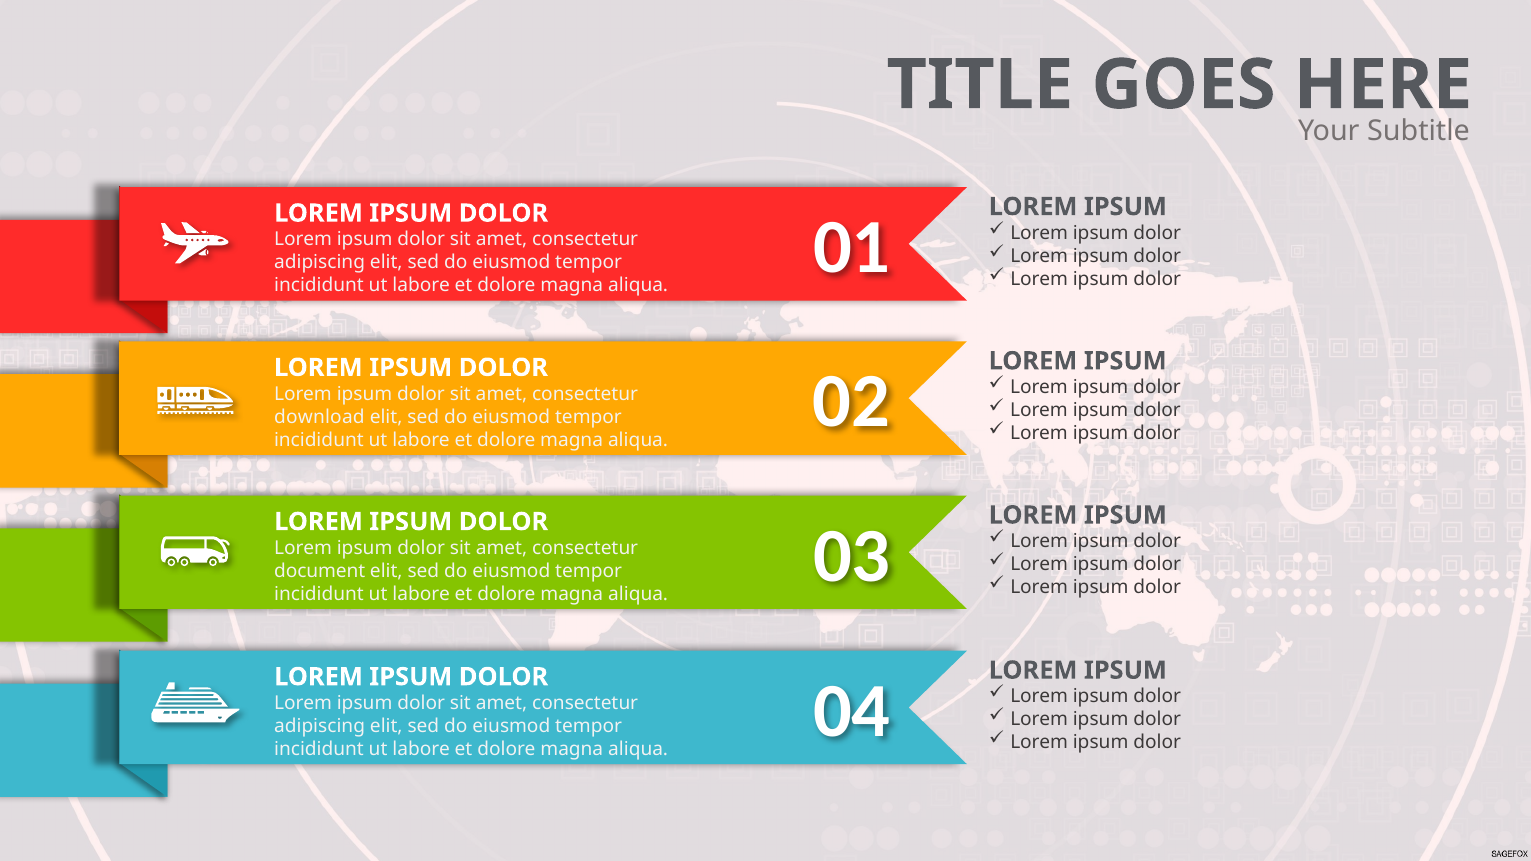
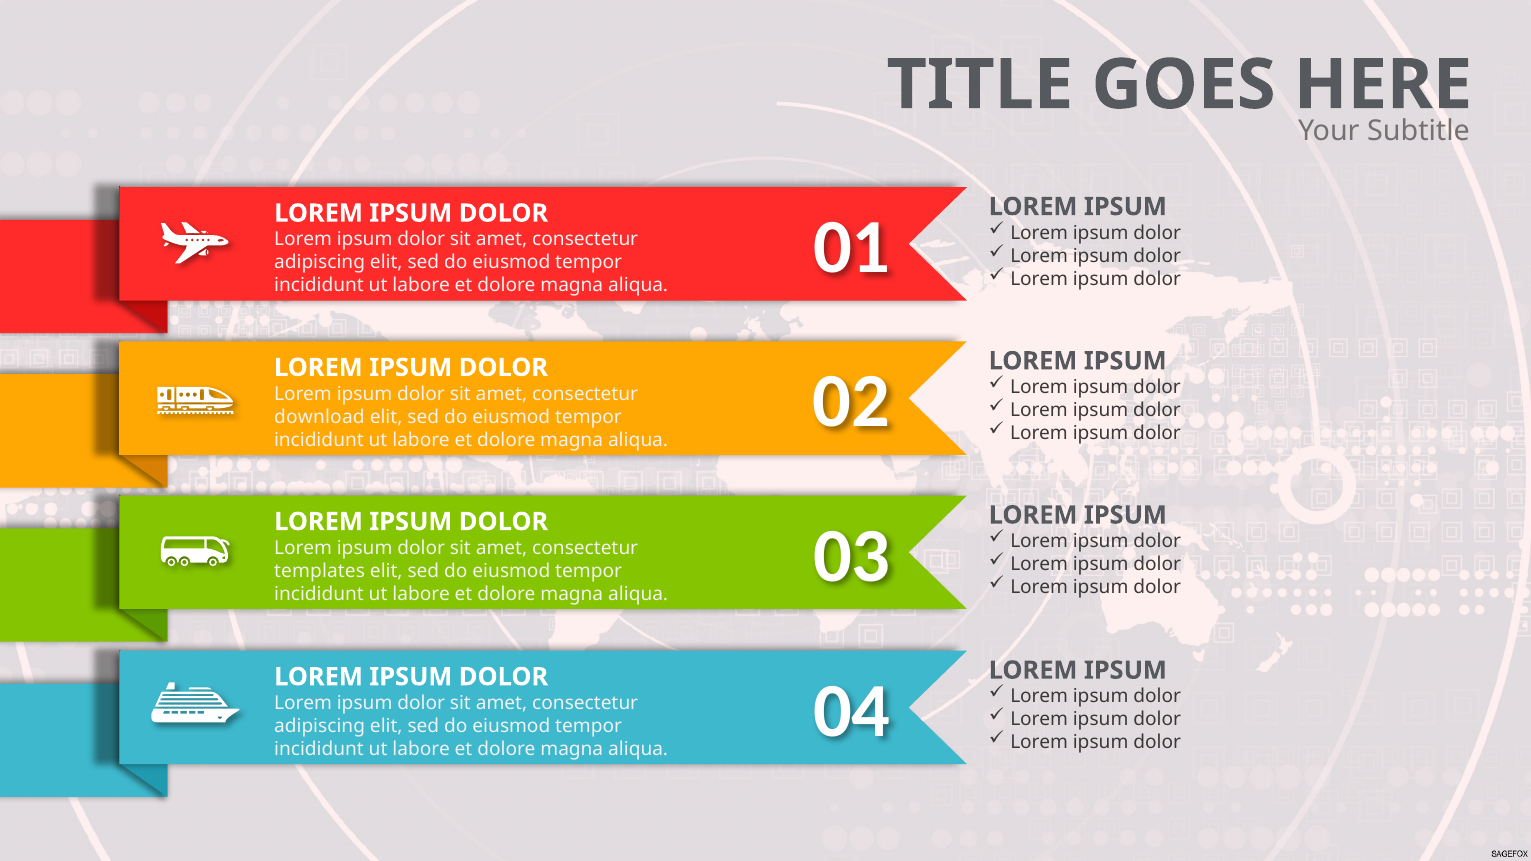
document: document -> templates
